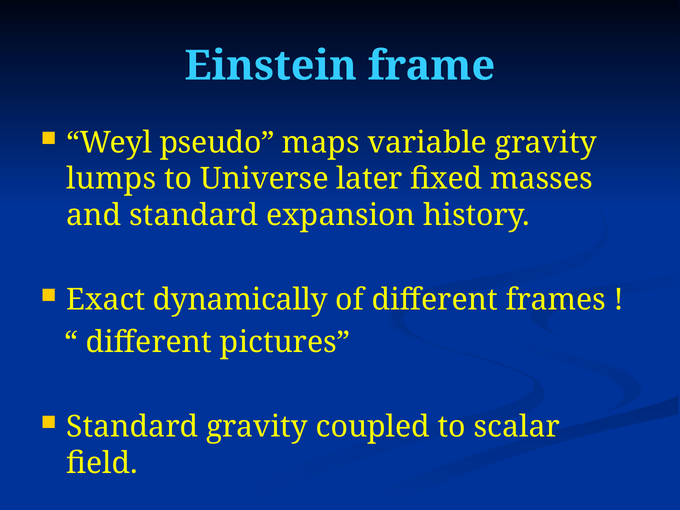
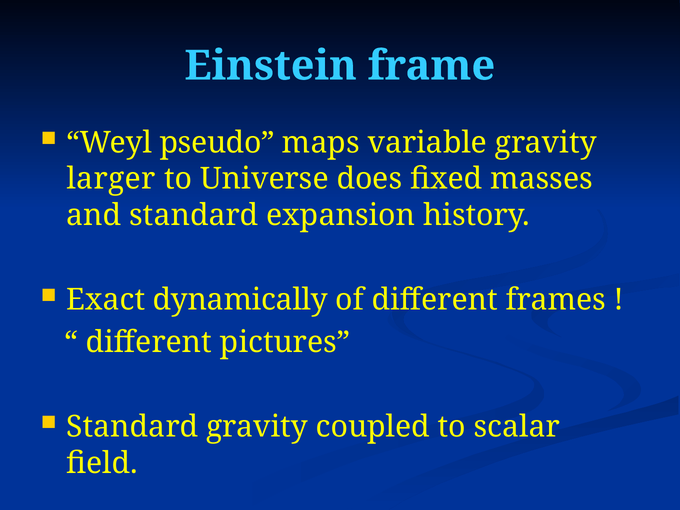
lumps: lumps -> larger
later: later -> does
